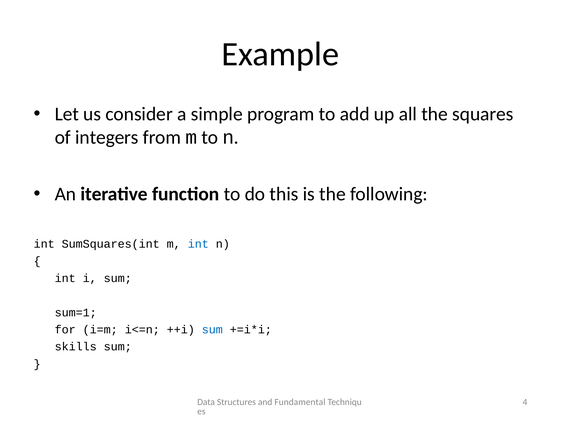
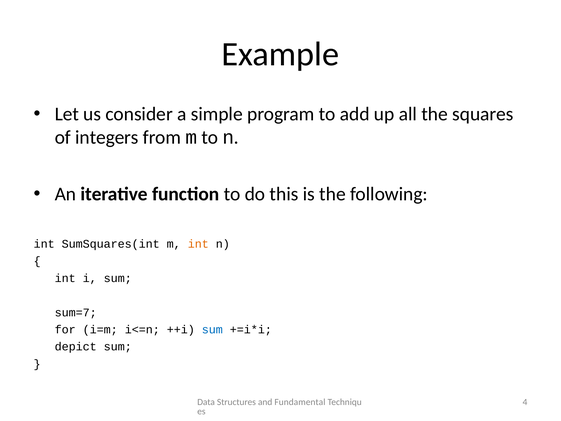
int at (198, 244) colour: blue -> orange
sum=1: sum=1 -> sum=7
skills: skills -> depict
